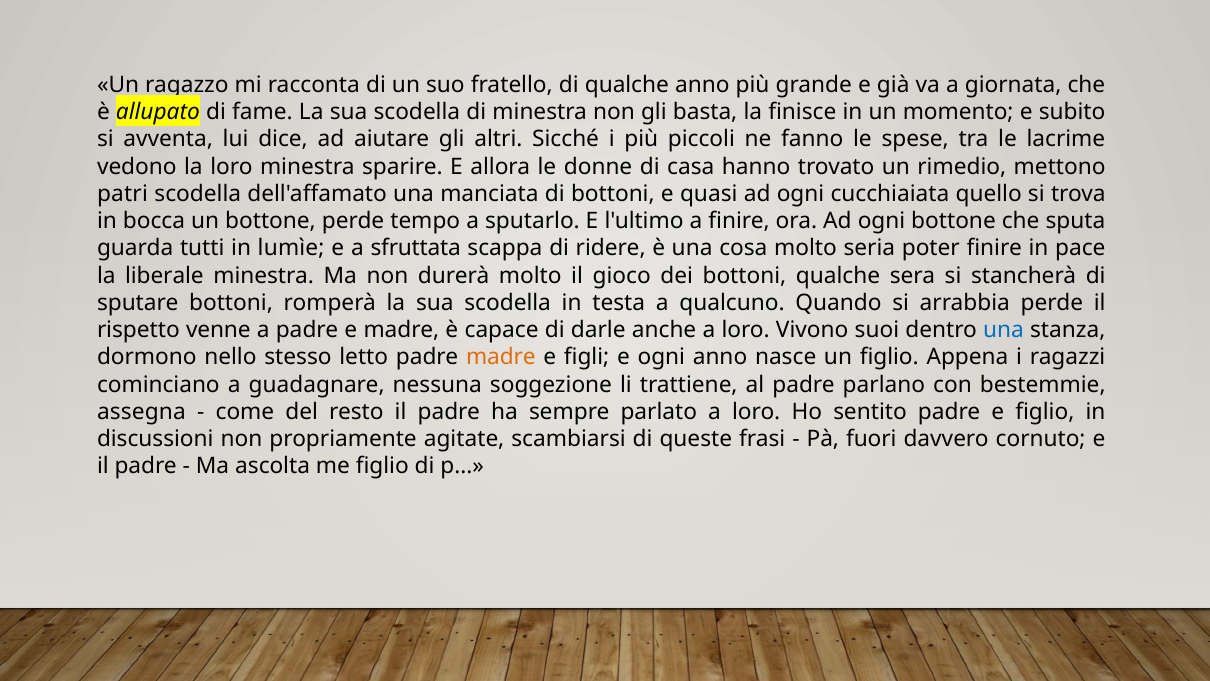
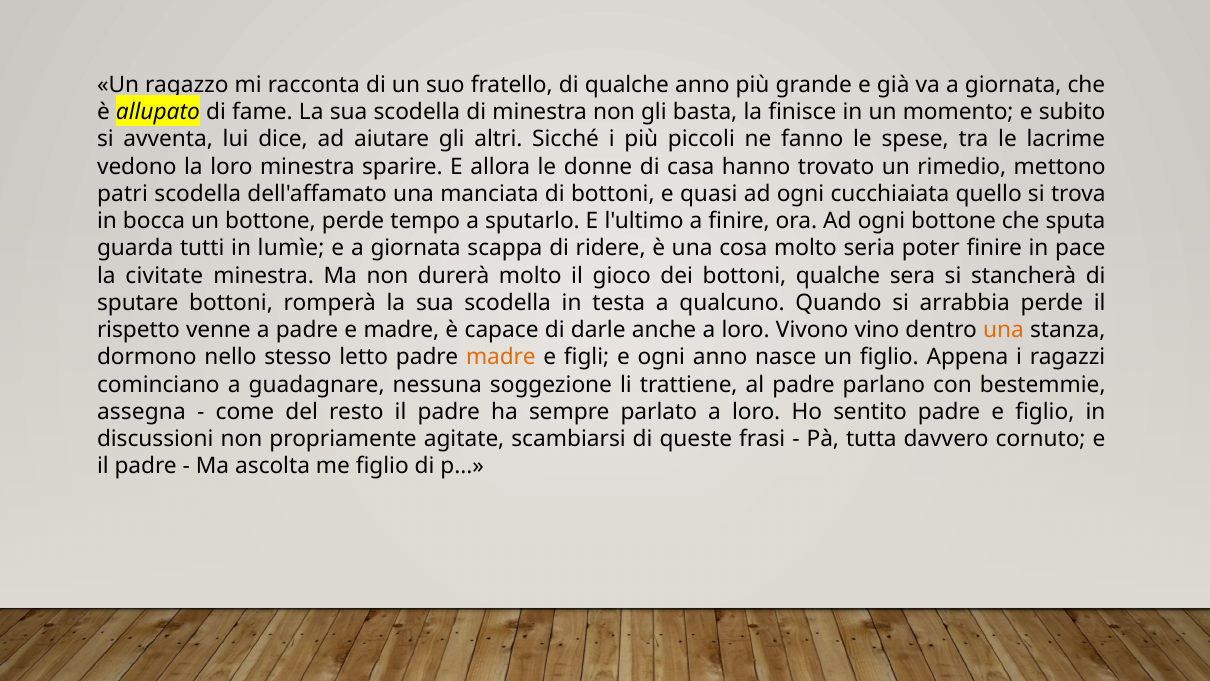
e a sfruttata: sfruttata -> giornata
liberale: liberale -> civitate
suoi: suoi -> vino
una at (1004, 330) colour: blue -> orange
fuori: fuori -> tutta
